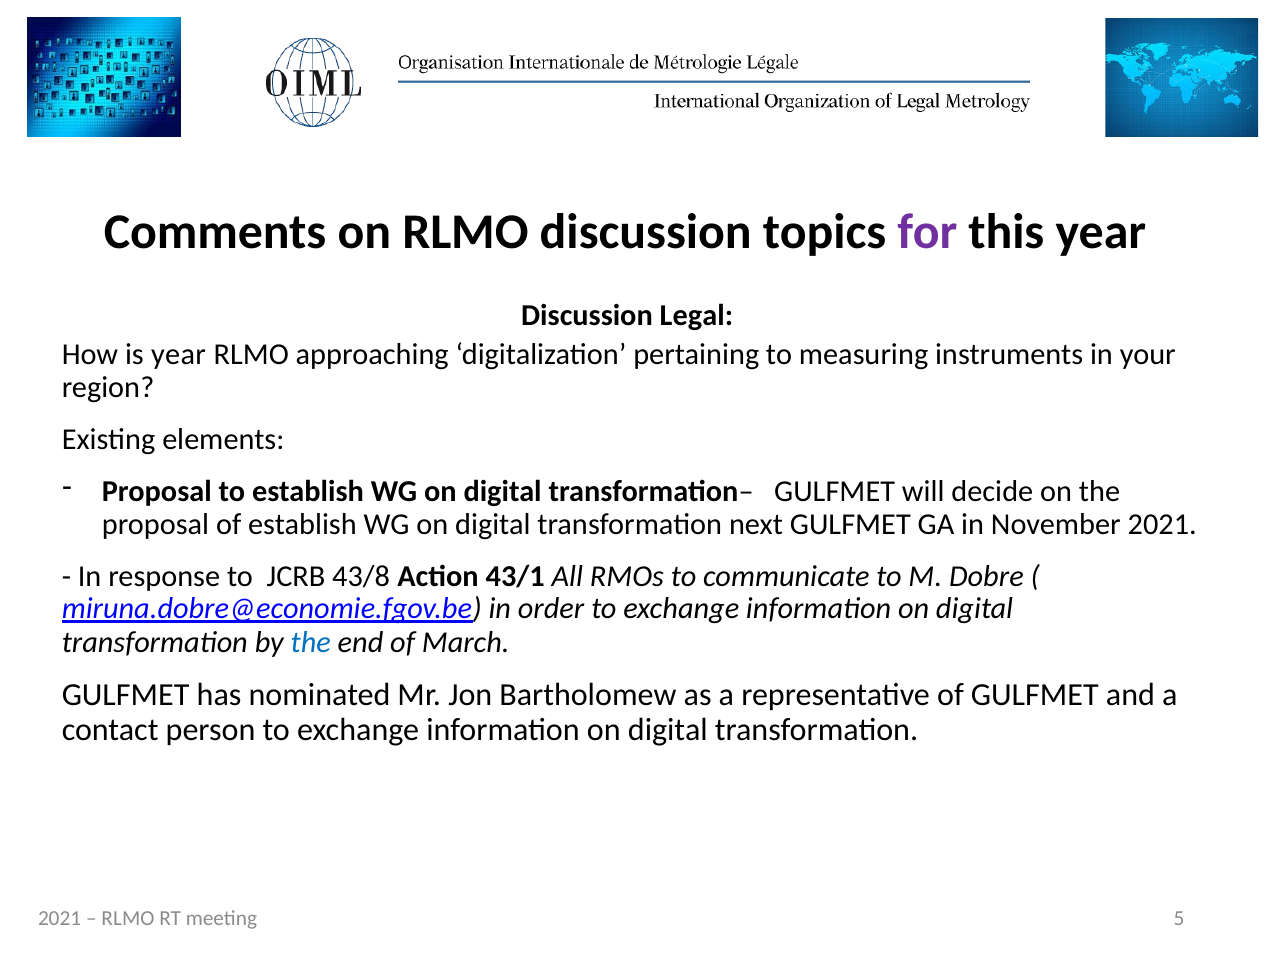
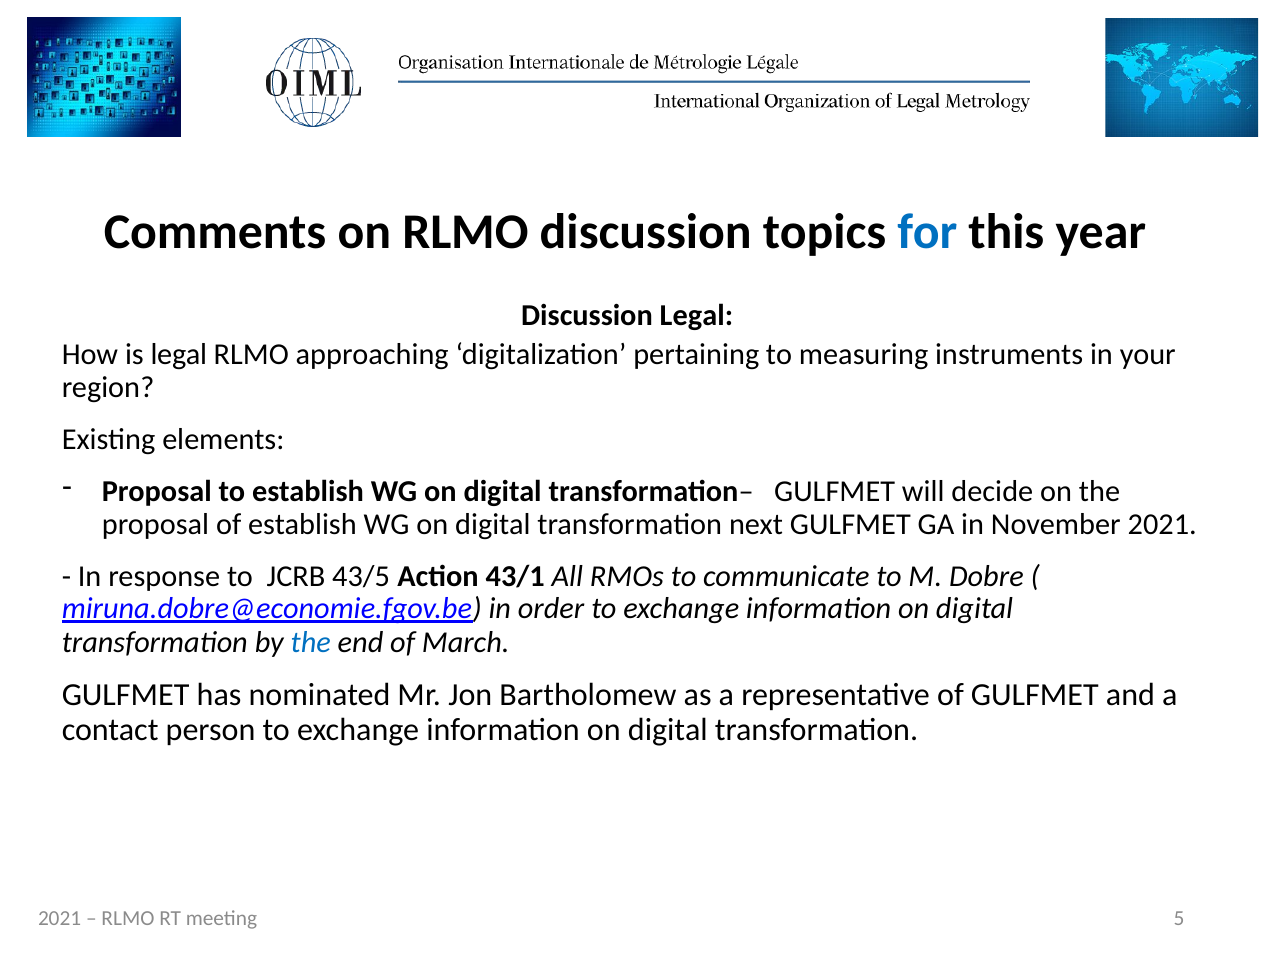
for colour: purple -> blue
is year: year -> legal
43/8: 43/8 -> 43/5
